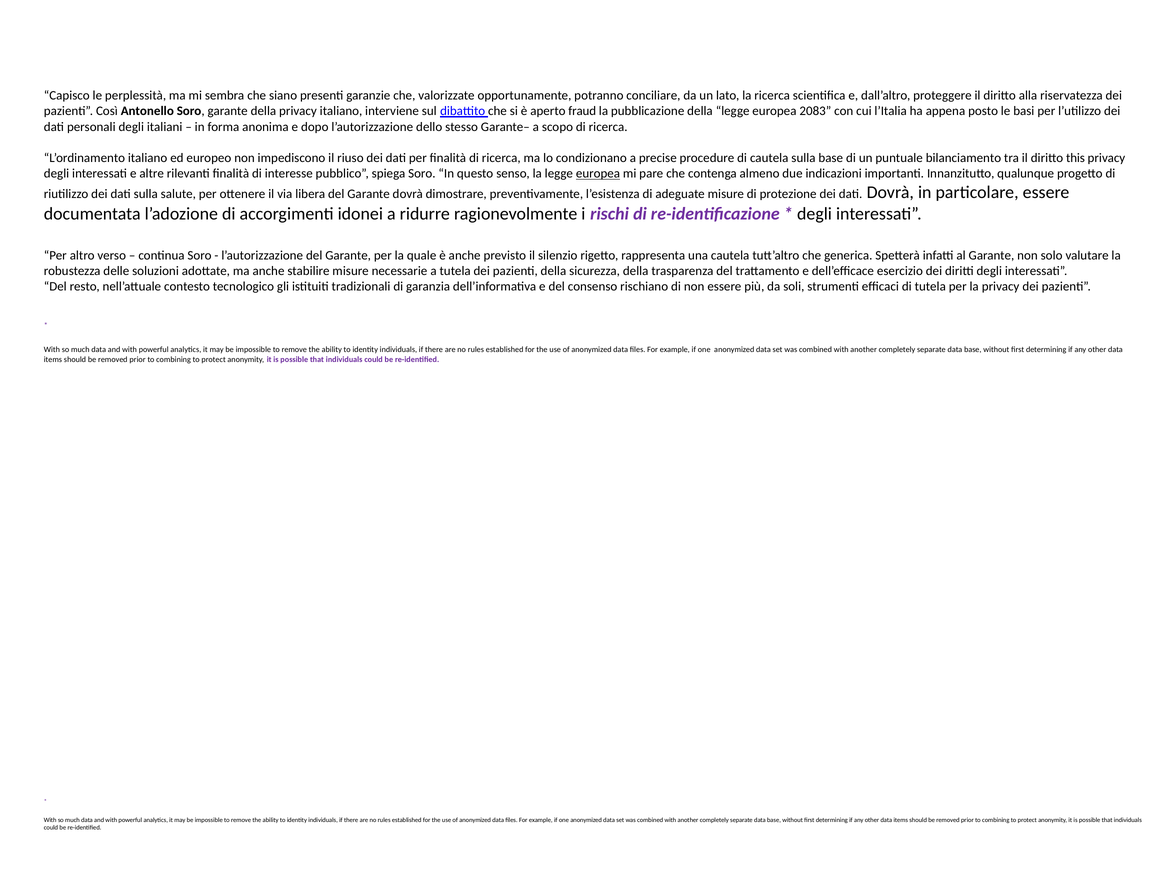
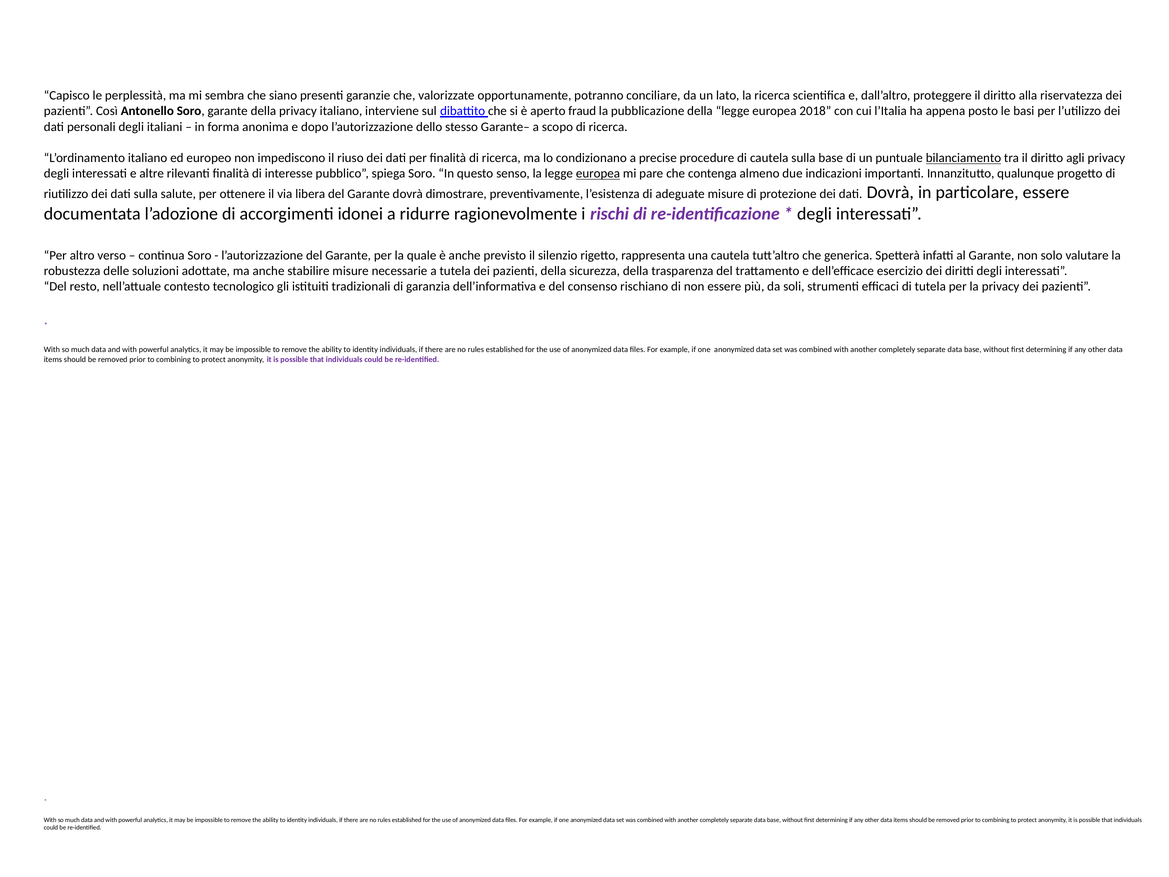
2083: 2083 -> 2018
bilanciamento underline: none -> present
this: this -> agli
